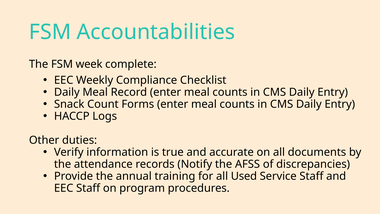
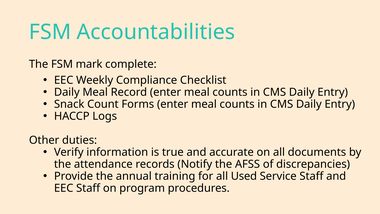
week: week -> mark
